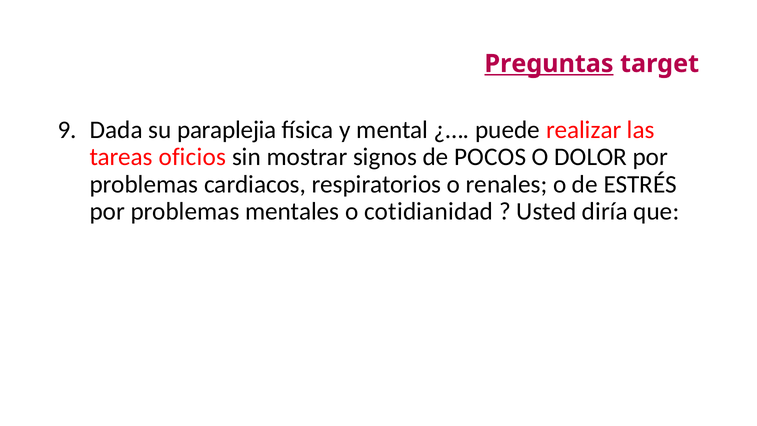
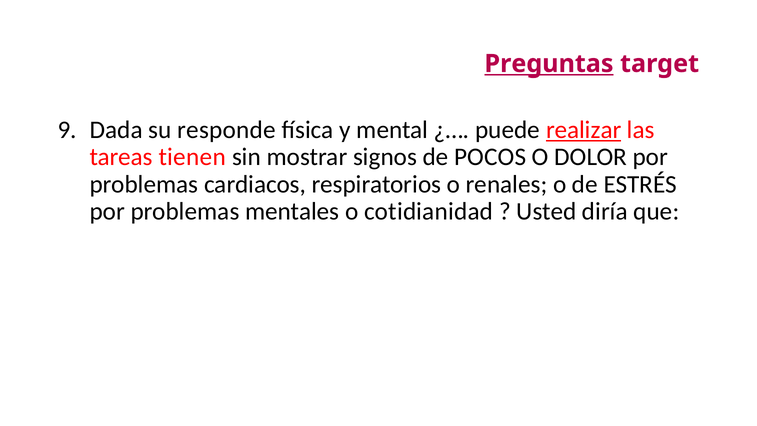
paraplejia: paraplejia -> responde
realizar underline: none -> present
oficios: oficios -> tienen
